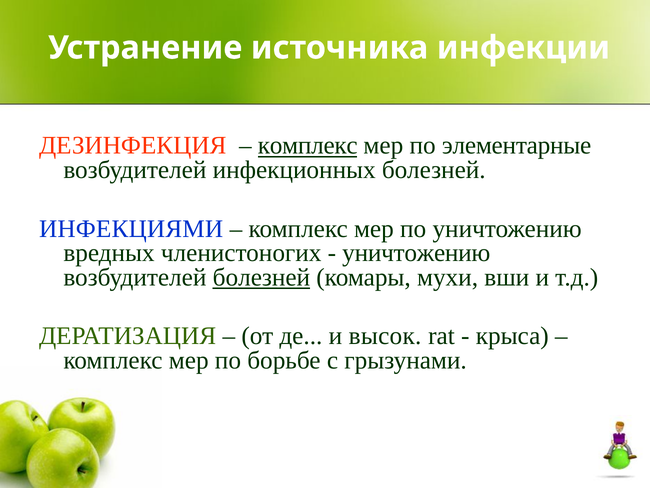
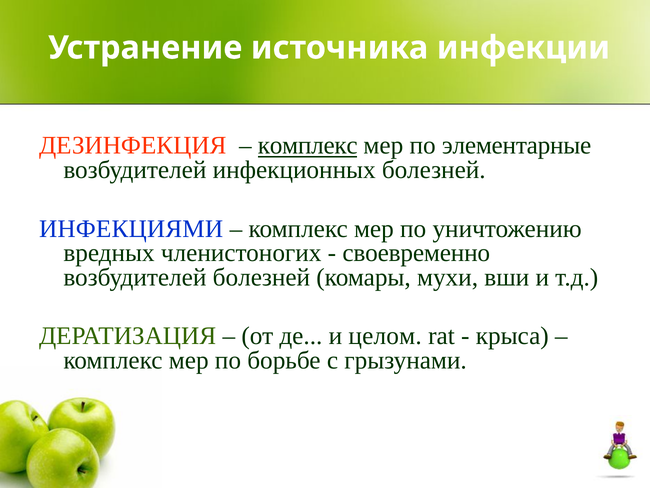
уничтожению at (416, 253): уничтожению -> своевременно
болезней at (261, 277) underline: present -> none
высок: высок -> целом
